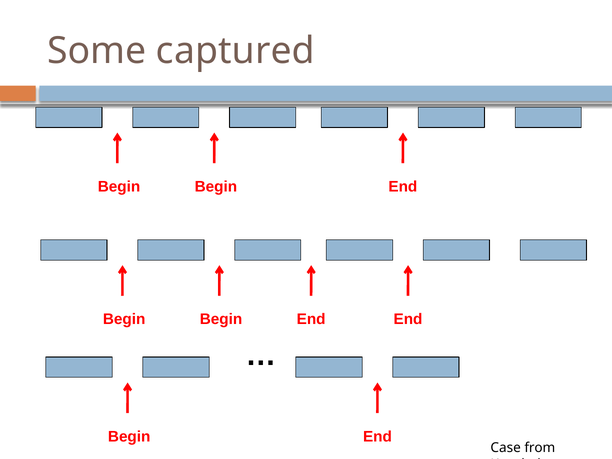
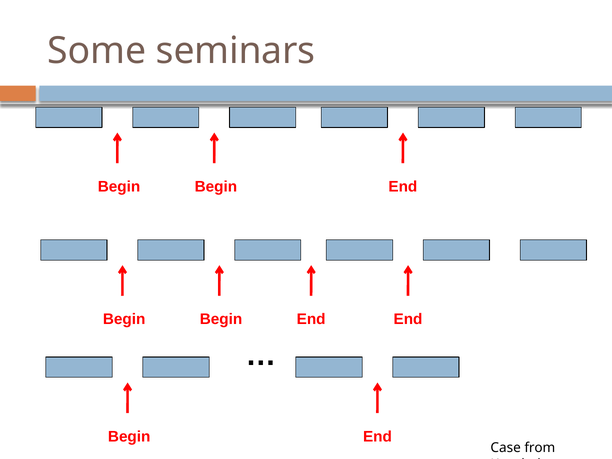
captured: captured -> seminars
